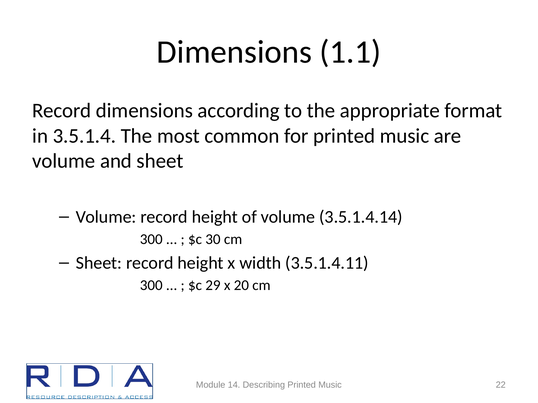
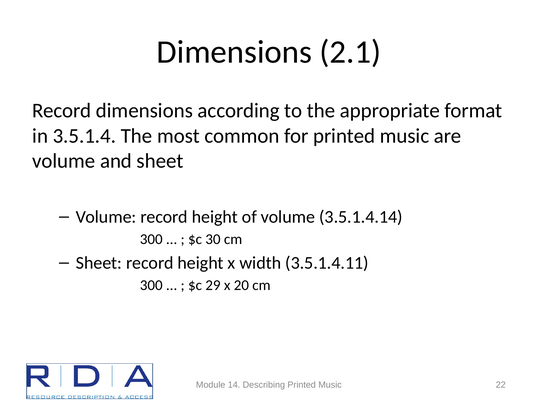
1.1: 1.1 -> 2.1
